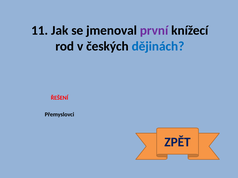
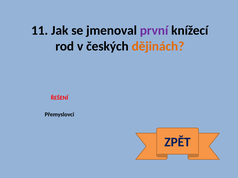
dějinách colour: blue -> orange
